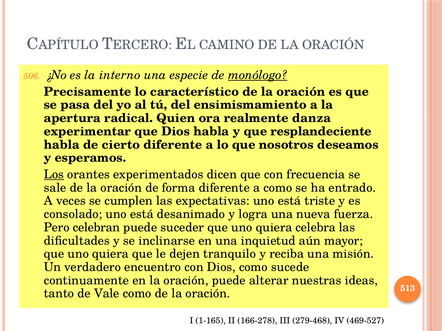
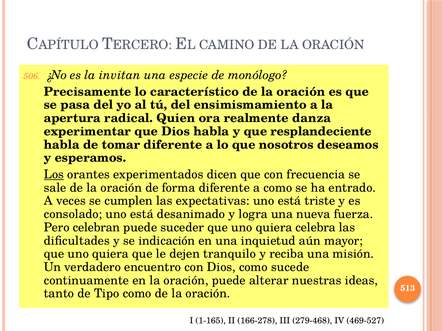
interno: interno -> invitan
monólogo underline: present -> none
cierto: cierto -> tomar
inclinarse: inclinarse -> indicación
Vale: Vale -> Tipo
